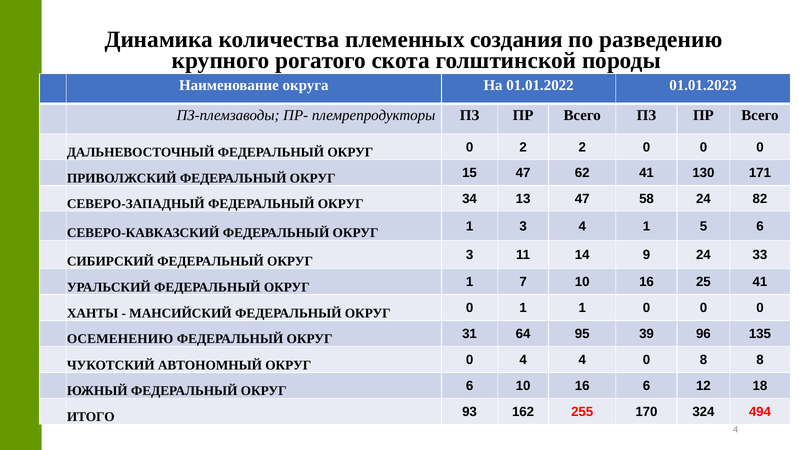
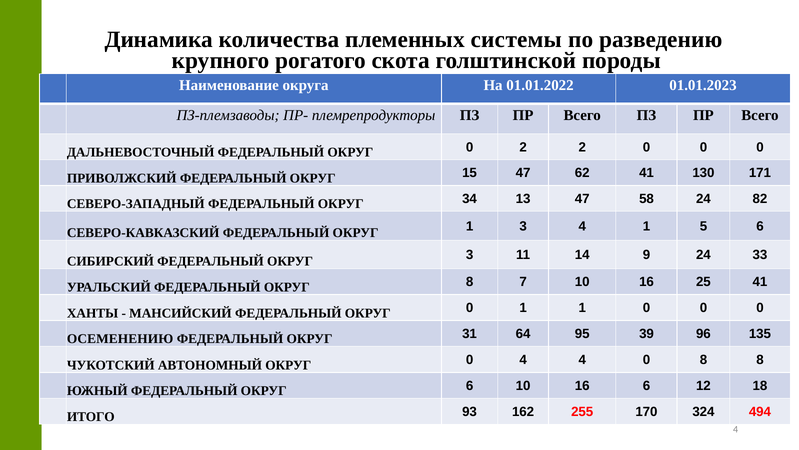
создания: создания -> системы
УРАЛЬСКИЙ ФЕДЕРАЛЬНЫЙ ОКРУГ 1: 1 -> 8
